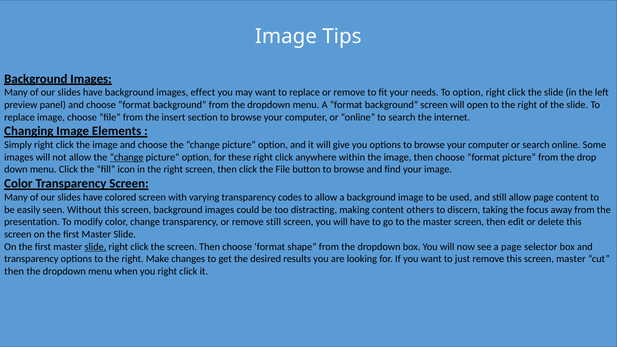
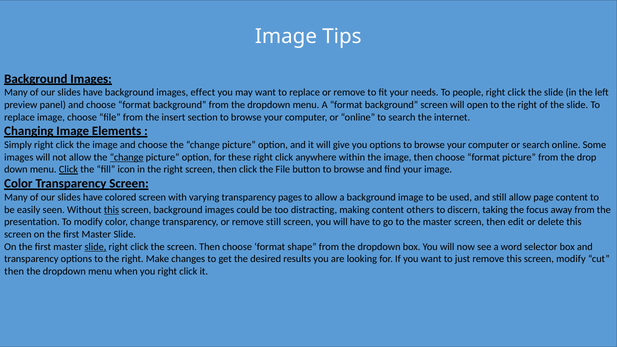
To option: option -> people
Click at (68, 170) underline: none -> present
codes: codes -> pages
this at (111, 210) underline: none -> present
a page: page -> word
screen master: master -> modify
